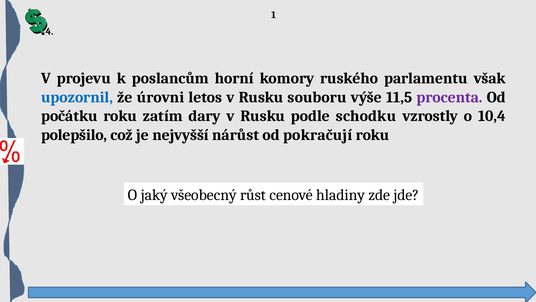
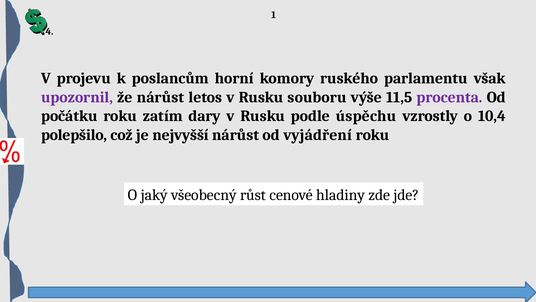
upozornil colour: blue -> purple
že úrovni: úrovni -> nárůst
schodku: schodku -> úspěchu
pokračují: pokračují -> vyjádření
